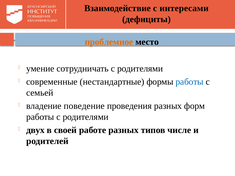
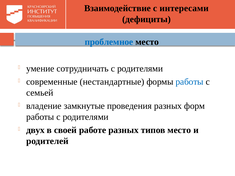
проблемное colour: orange -> blue
поведение: поведение -> замкнутые
типов числе: числе -> место
